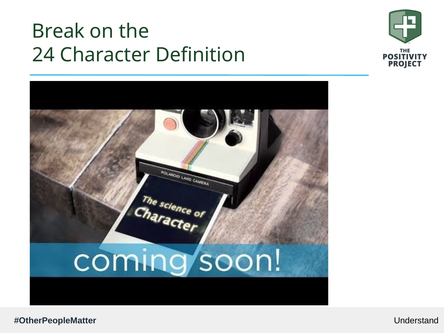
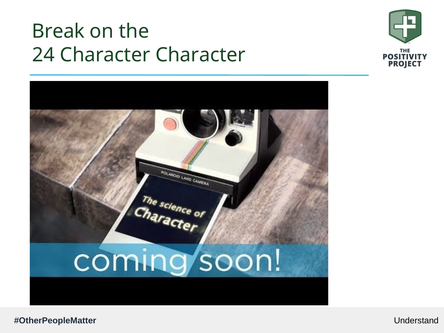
Character Definition: Definition -> Character
